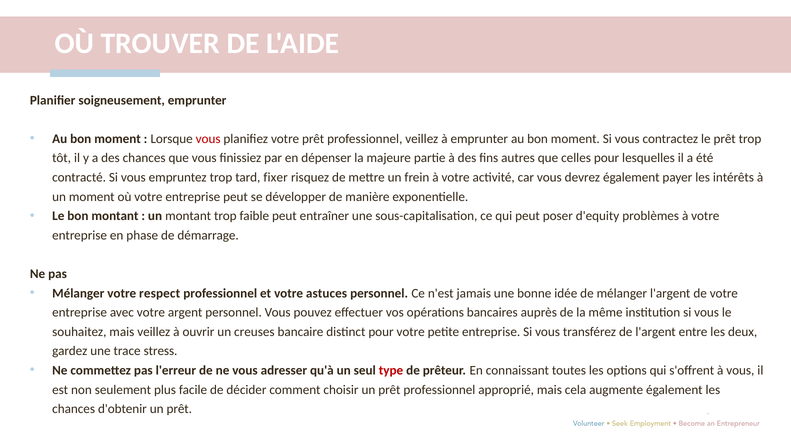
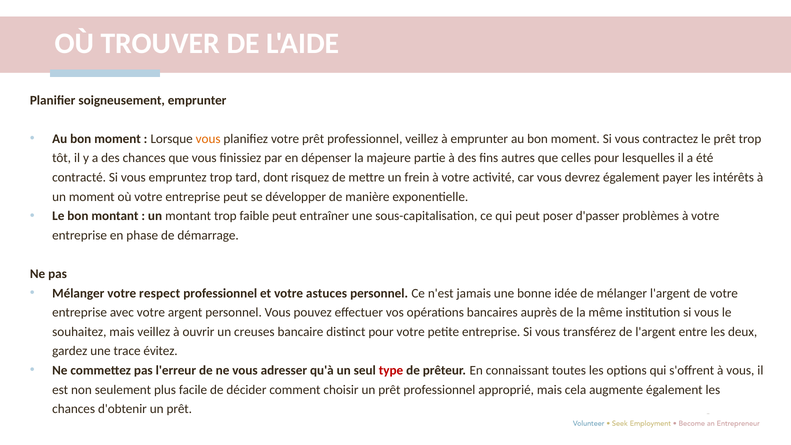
vous at (208, 139) colour: red -> orange
fixer: fixer -> dont
d'equity: d'equity -> d'passer
stress: stress -> évitez
